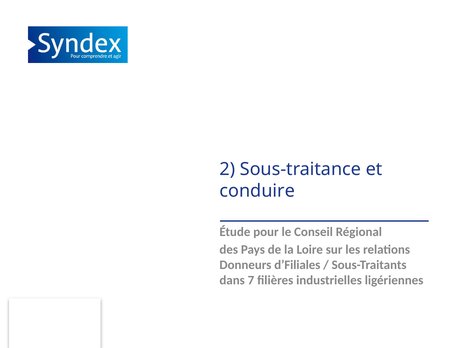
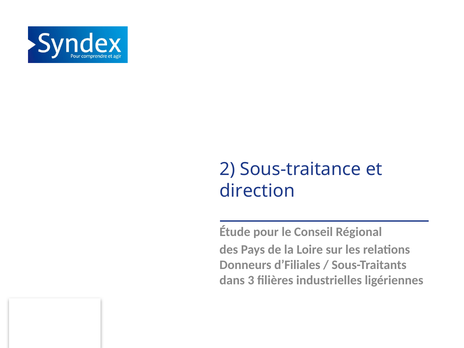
conduire: conduire -> direction
7: 7 -> 3
